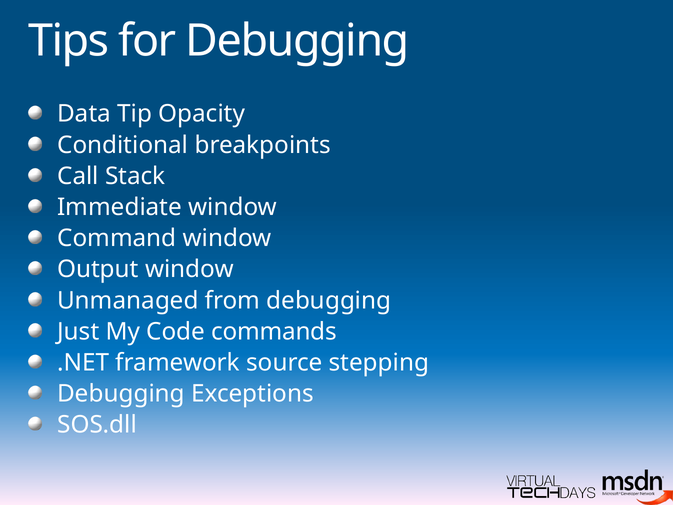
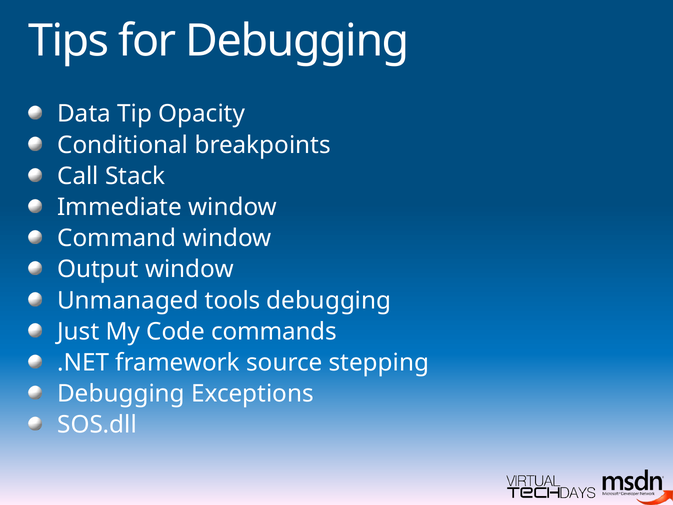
from: from -> tools
